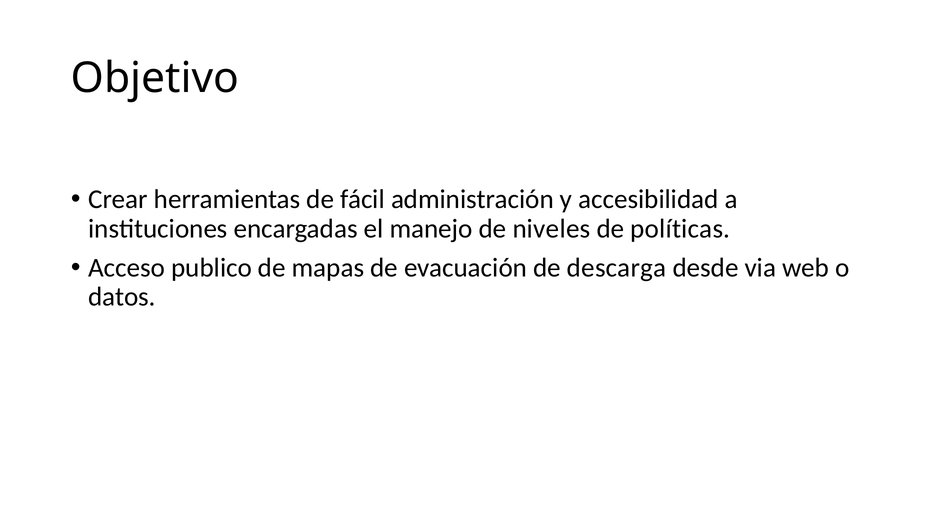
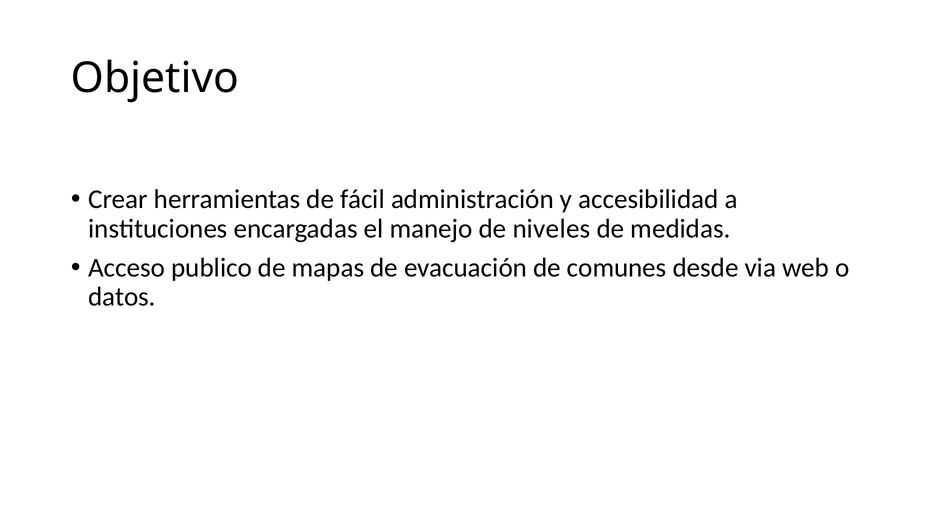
políticas: políticas -> medidas
descarga: descarga -> comunes
